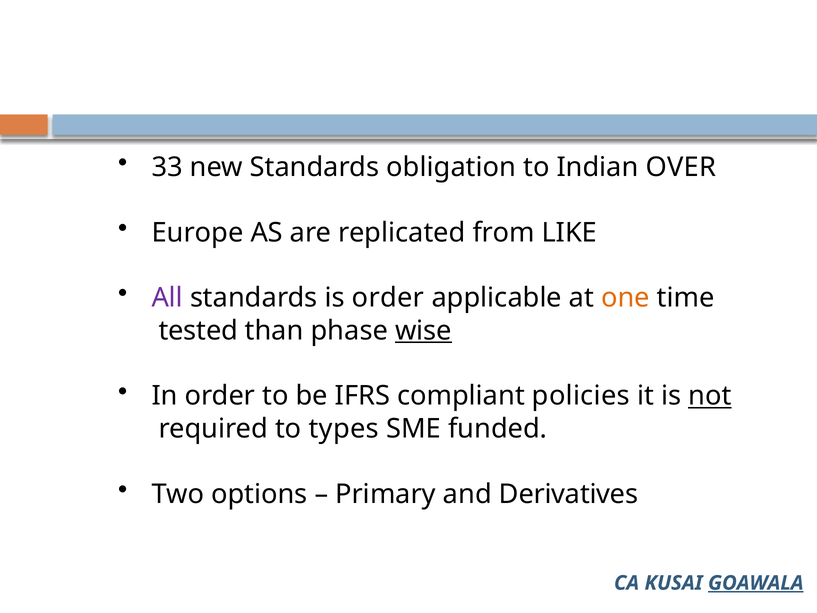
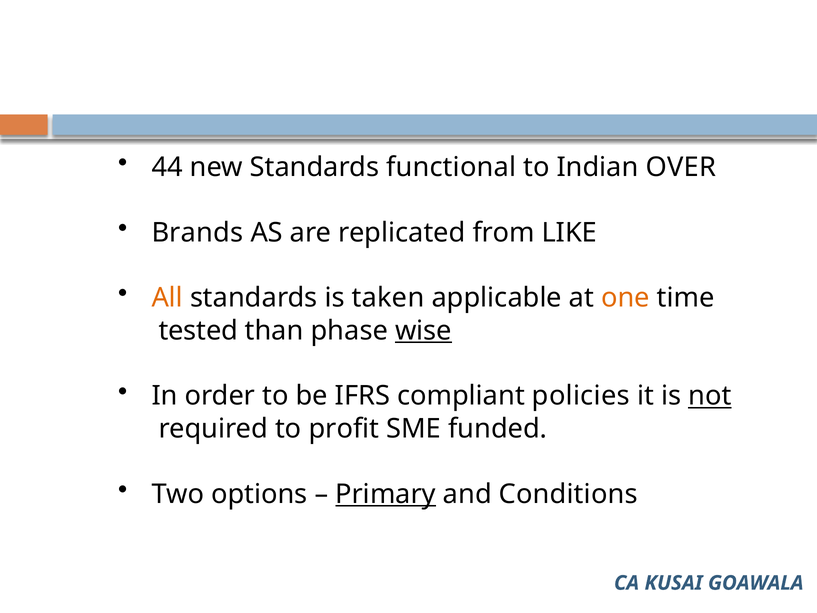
33: 33 -> 44
obligation: obligation -> functional
Europe: Europe -> Brands
All colour: purple -> orange
is order: order -> taken
types: types -> profit
Primary underline: none -> present
Derivatives: Derivatives -> Conditions
GOAWALA underline: present -> none
